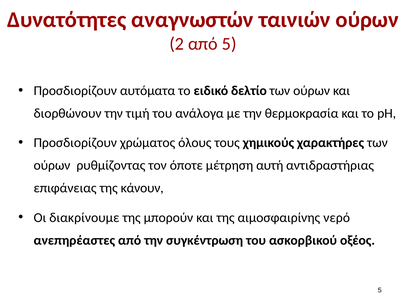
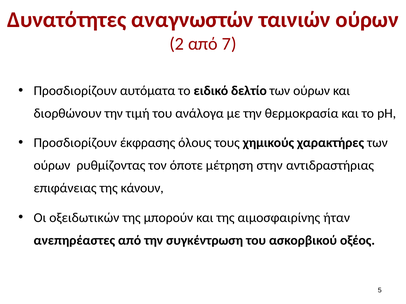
από 5: 5 -> 7
χρώματος: χρώματος -> έκφρασης
αυτή: αυτή -> στην
διακρίνουμε: διακρίνουμε -> οξειδωτικών
νερό: νερό -> ήταν
